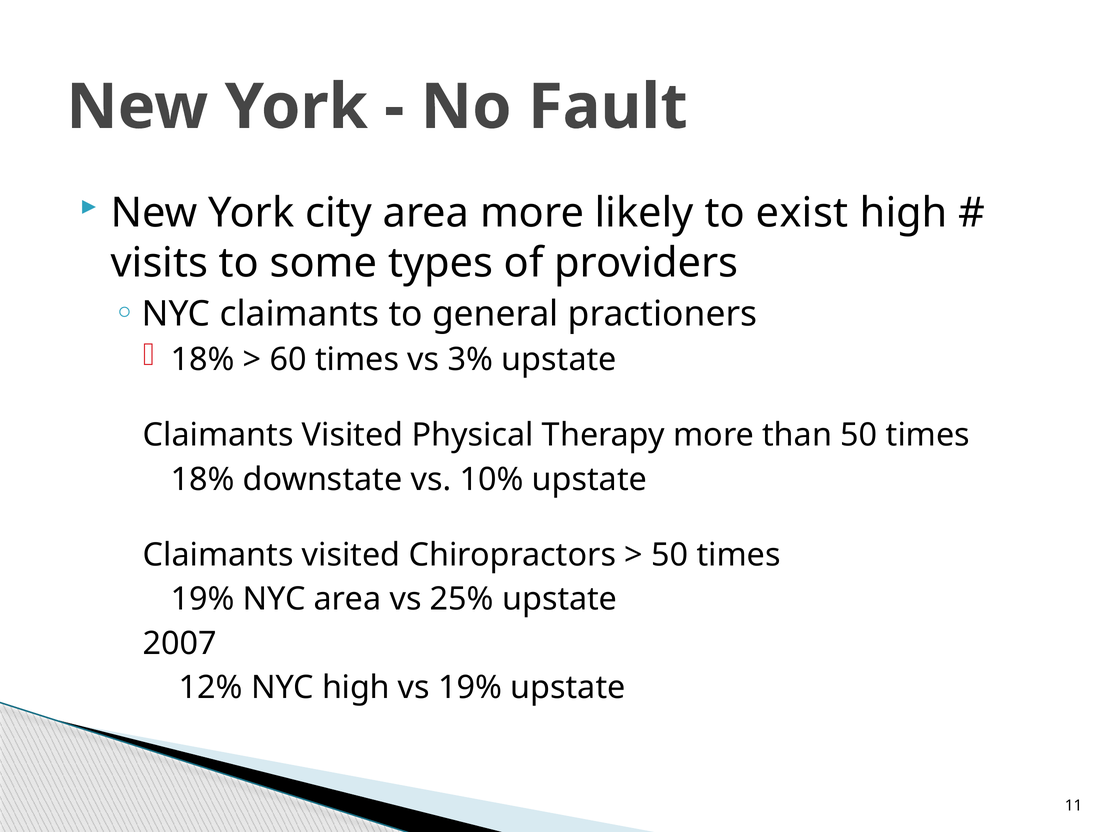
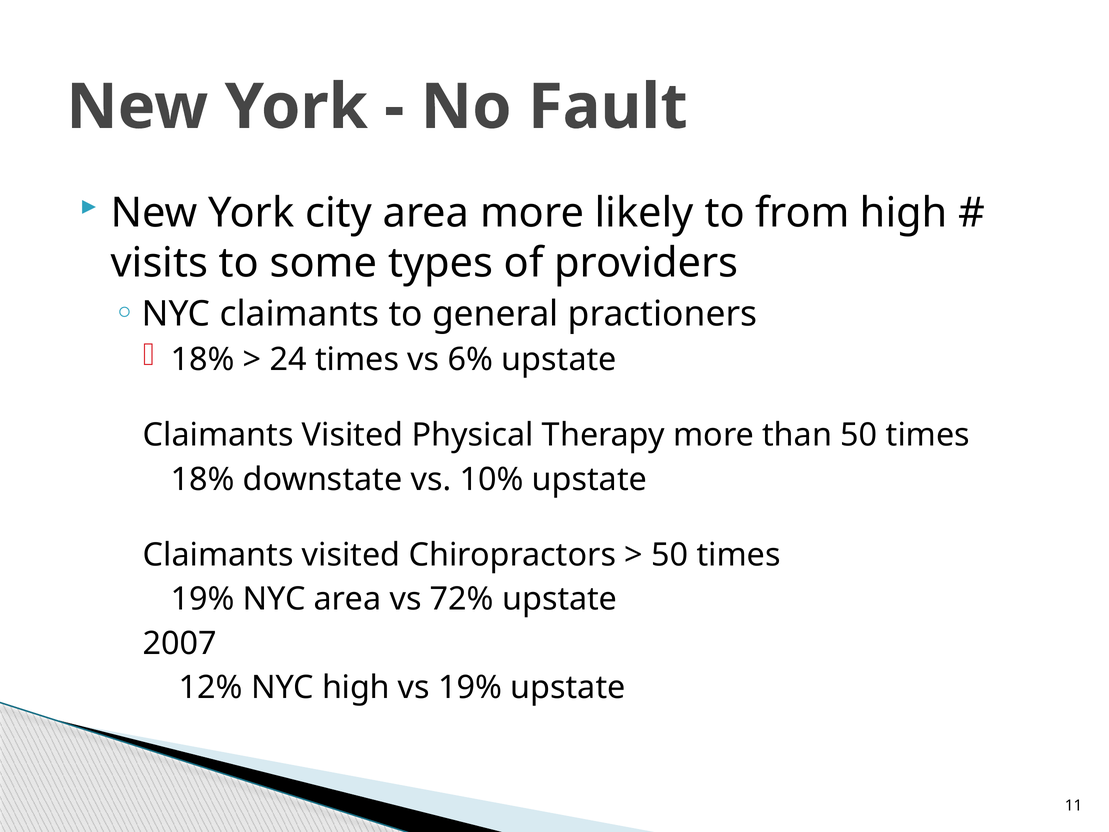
exist: exist -> from
60: 60 -> 24
3%: 3% -> 6%
25%: 25% -> 72%
